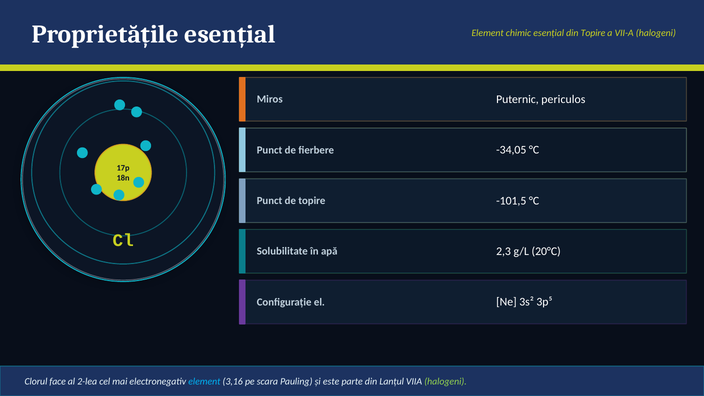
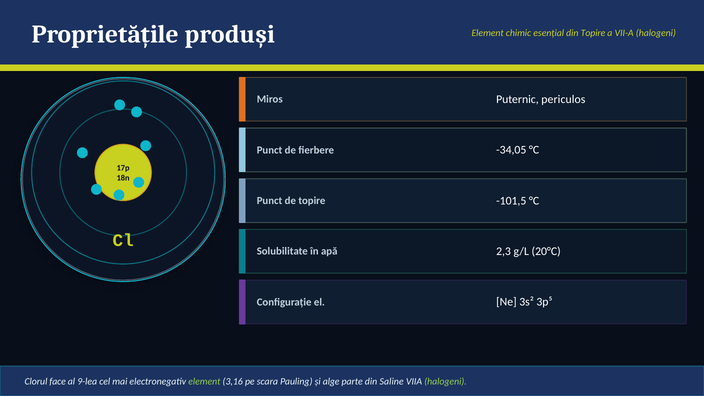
Proprietățile esențial: esențial -> produși
2-lea: 2-lea -> 9-lea
element at (204, 382) colour: light blue -> light green
este: este -> alge
Lanțul: Lanțul -> Saline
